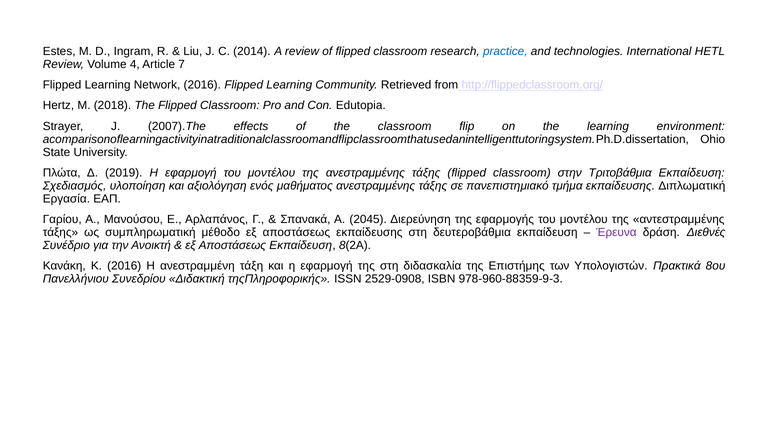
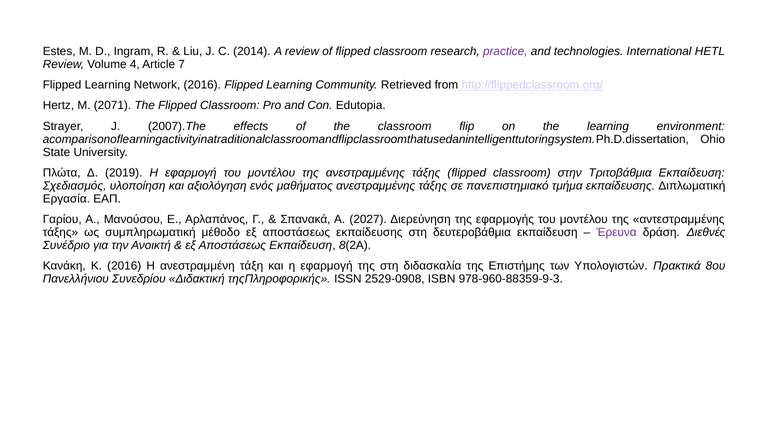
practice colour: blue -> purple
2018: 2018 -> 2071
2045: 2045 -> 2027
